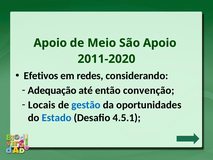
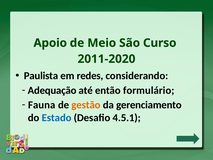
São Apoio: Apoio -> Curso
Efetivos: Efetivos -> Paulista
convenção: convenção -> formulário
Locais: Locais -> Fauna
gestão colour: blue -> orange
oportunidades: oportunidades -> gerenciamento
